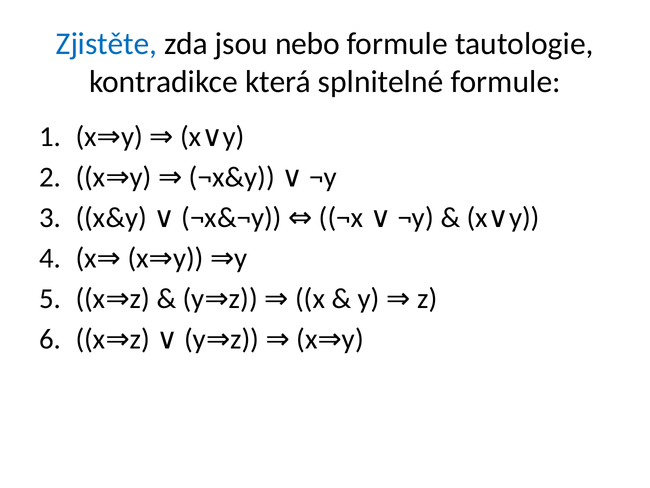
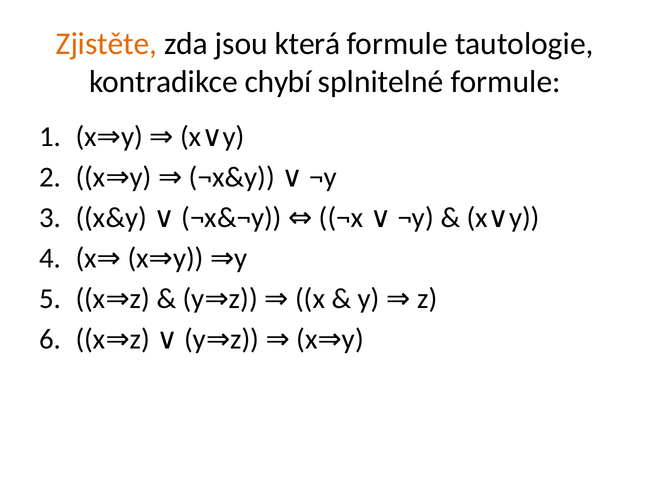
Zjistěte colour: blue -> orange
nebo: nebo -> která
která: která -> chybí
